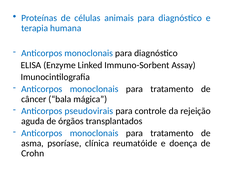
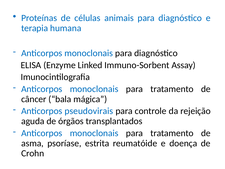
clínica: clínica -> estrita
